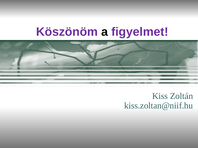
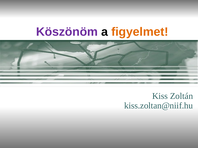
figyelmet colour: purple -> orange
